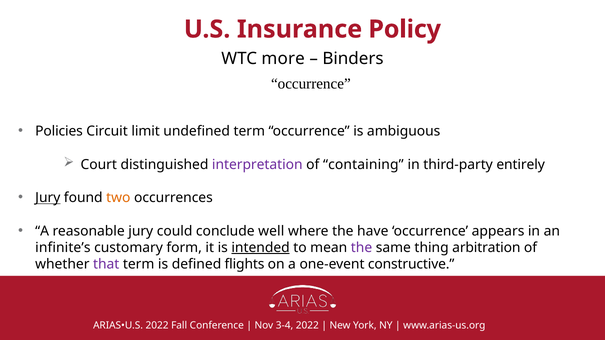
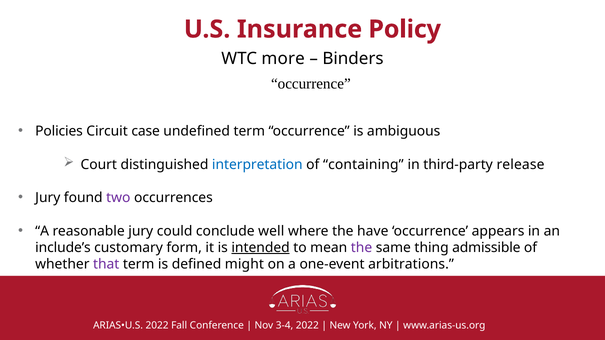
limit: limit -> case
interpretation colour: purple -> blue
entirely: entirely -> release
Jury at (48, 198) underline: present -> none
two colour: orange -> purple
infinite’s: infinite’s -> include’s
arbitration: arbitration -> admissible
flights: flights -> might
constructive: constructive -> arbitrations
